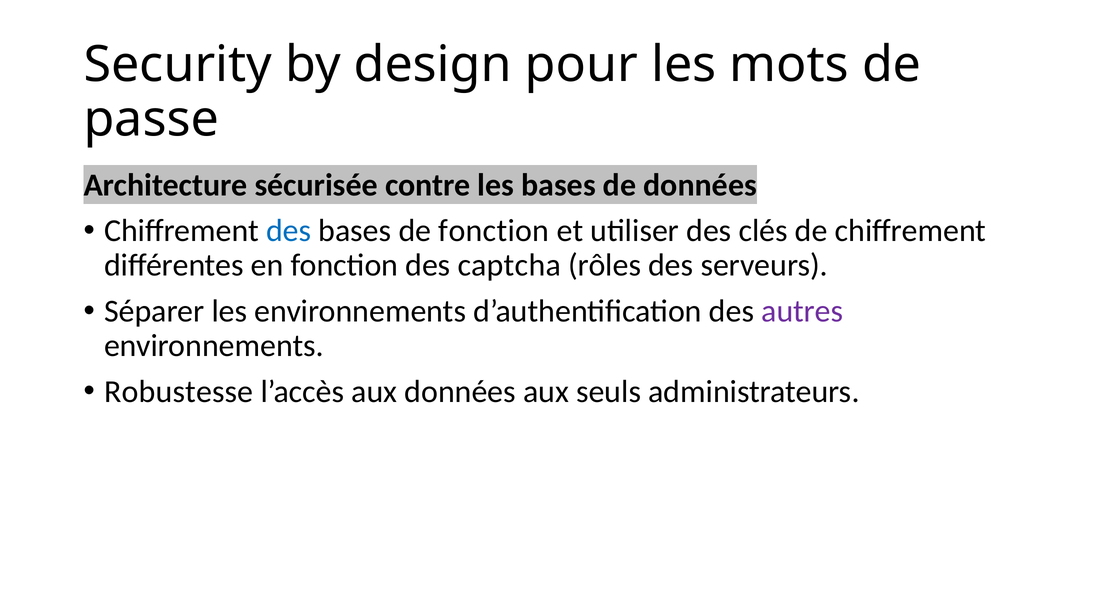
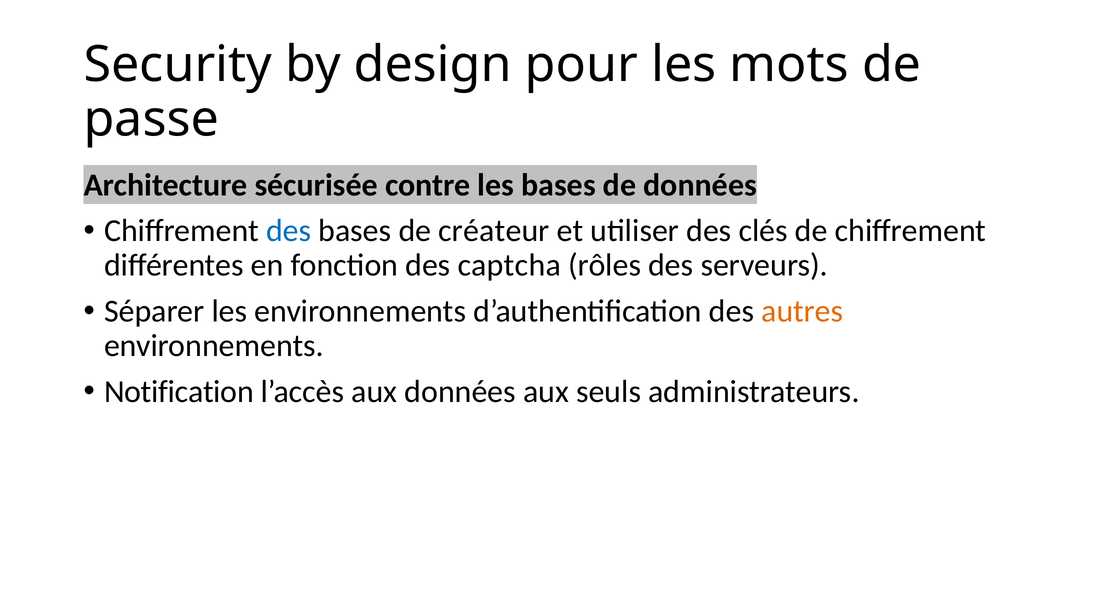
de fonction: fonction -> créateur
autres colour: purple -> orange
Robustesse: Robustesse -> Notification
